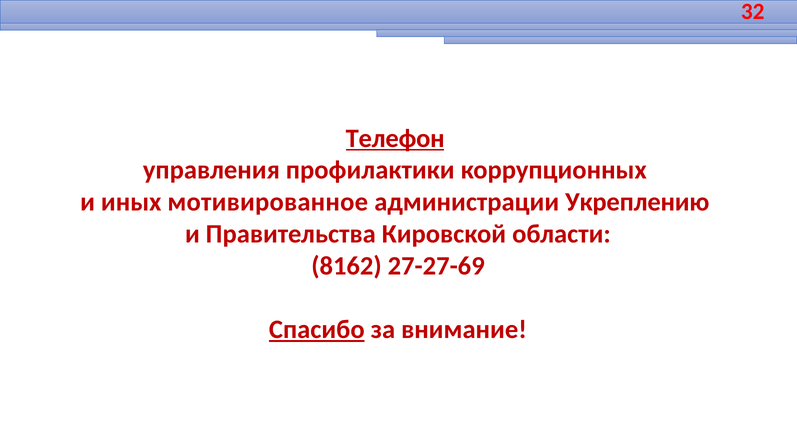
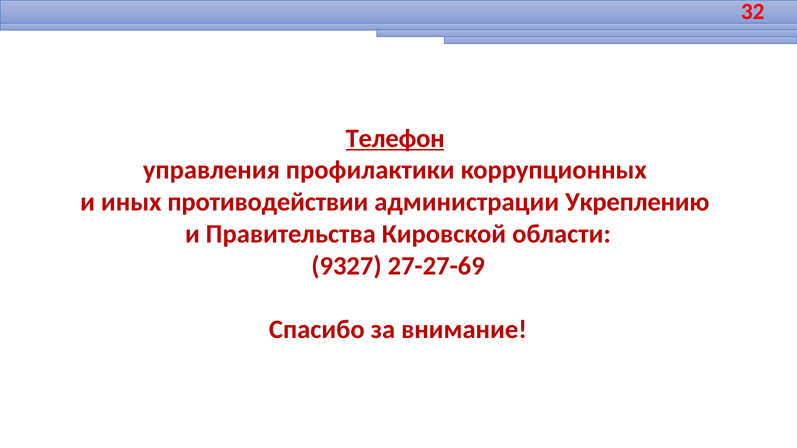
мотивированное: мотивированное -> противодействии
8162: 8162 -> 9327
Спасибо underline: present -> none
